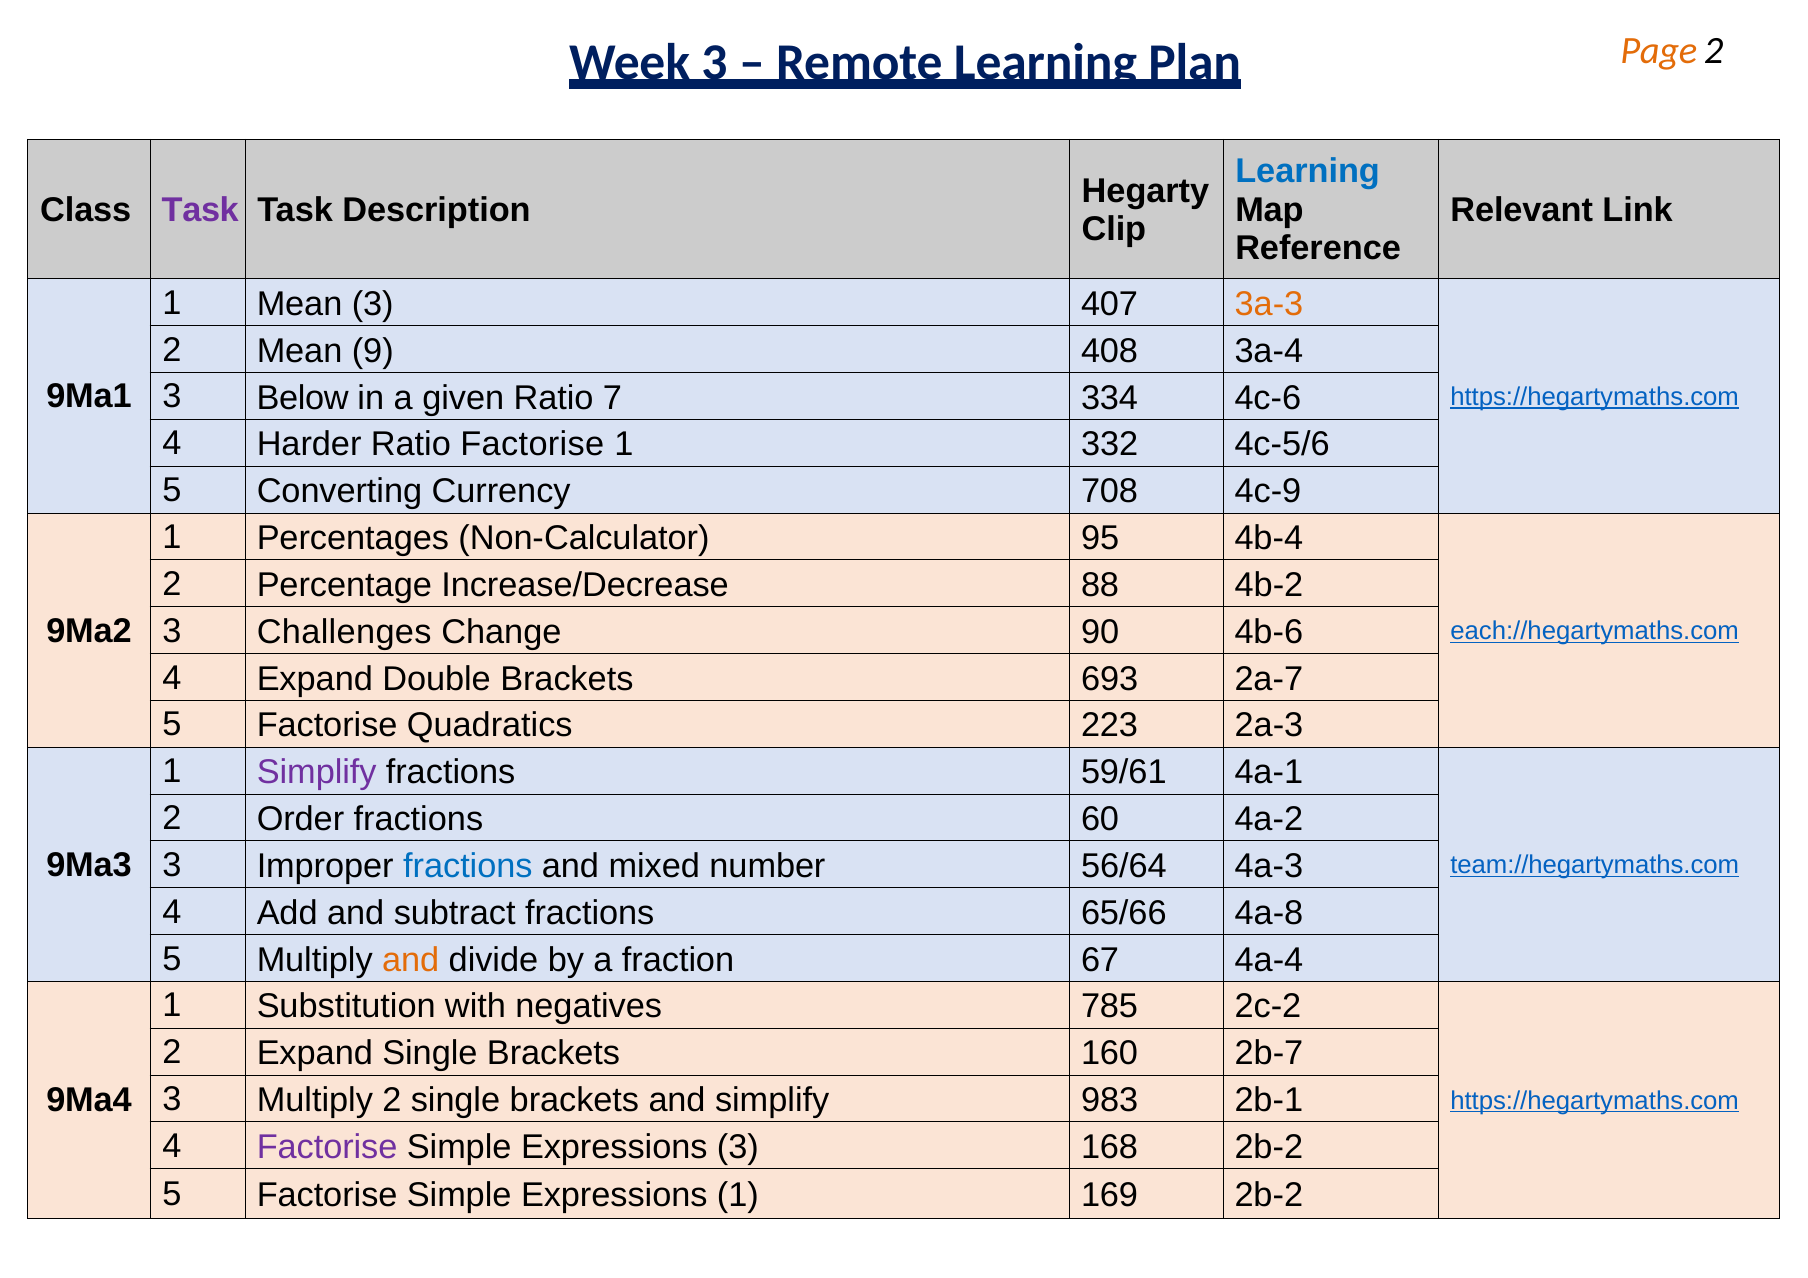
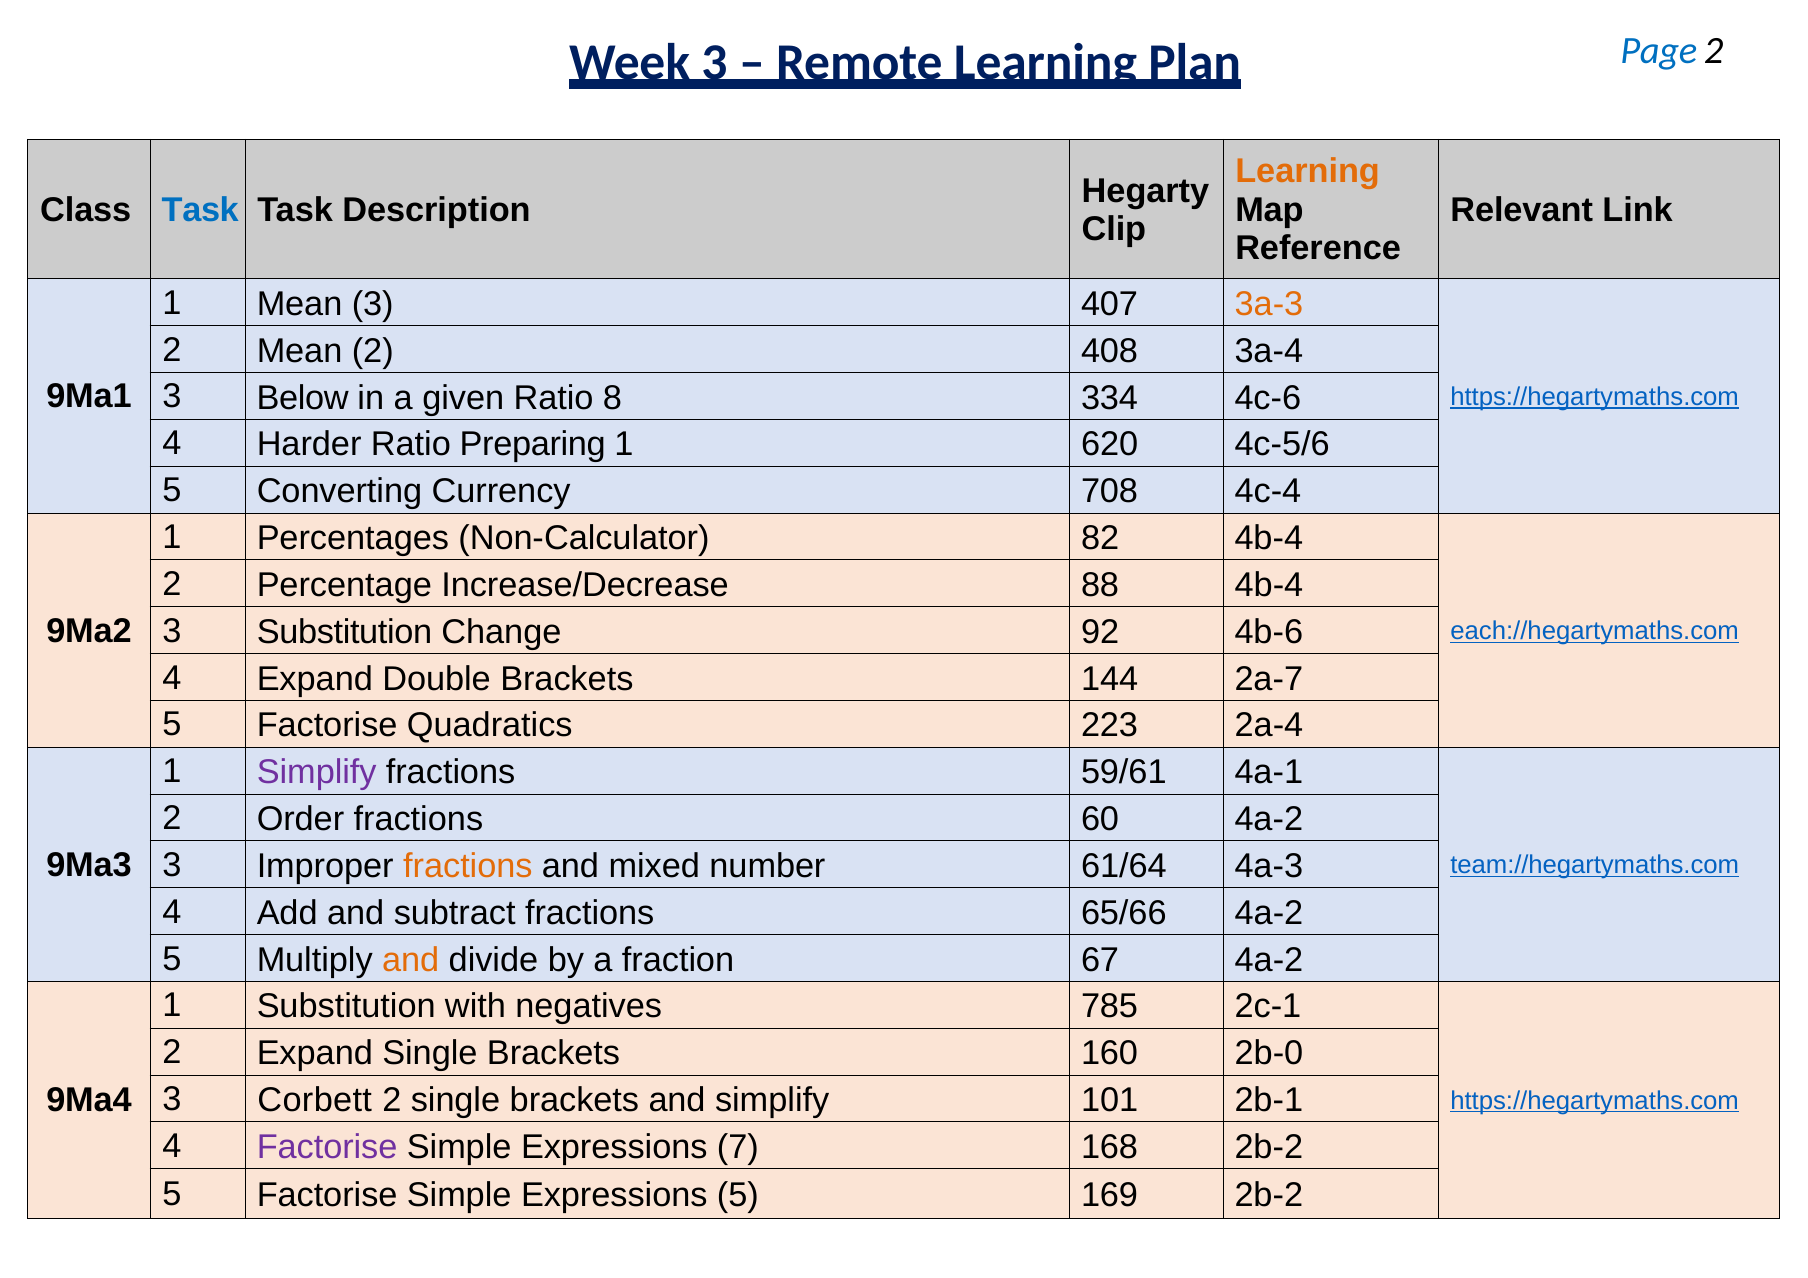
Page colour: orange -> blue
Learning at (1308, 172) colour: blue -> orange
Task at (200, 210) colour: purple -> blue
Mean 9: 9 -> 2
7: 7 -> 8
Ratio Factorise: Factorise -> Preparing
332: 332 -> 620
4c-9: 4c-9 -> 4c-4
95: 95 -> 82
88 4b-2: 4b-2 -> 4b-4
3 Challenges: Challenges -> Substitution
90: 90 -> 92
693: 693 -> 144
2a-3: 2a-3 -> 2a-4
fractions at (468, 867) colour: blue -> orange
56/64: 56/64 -> 61/64
65/66 4a-8: 4a-8 -> 4a-2
67 4a-4: 4a-4 -> 4a-2
2c-2: 2c-2 -> 2c-1
2b-7: 2b-7 -> 2b-0
3 Multiply: Multiply -> Corbett
983: 983 -> 101
Expressions 3: 3 -> 7
Expressions 1: 1 -> 5
